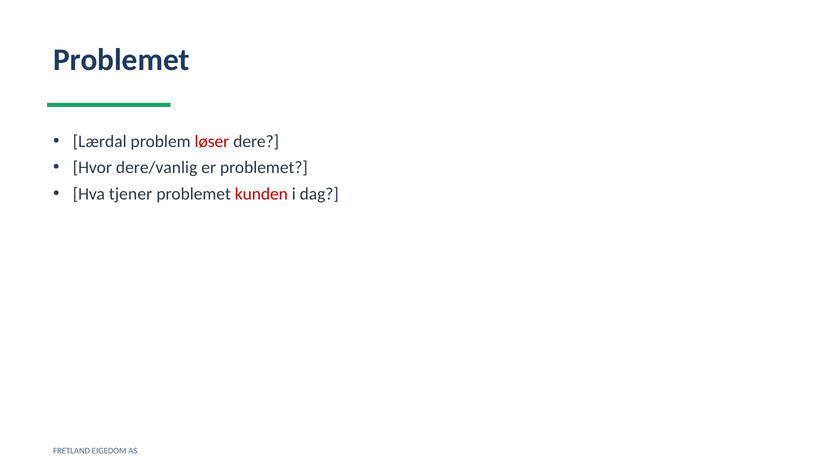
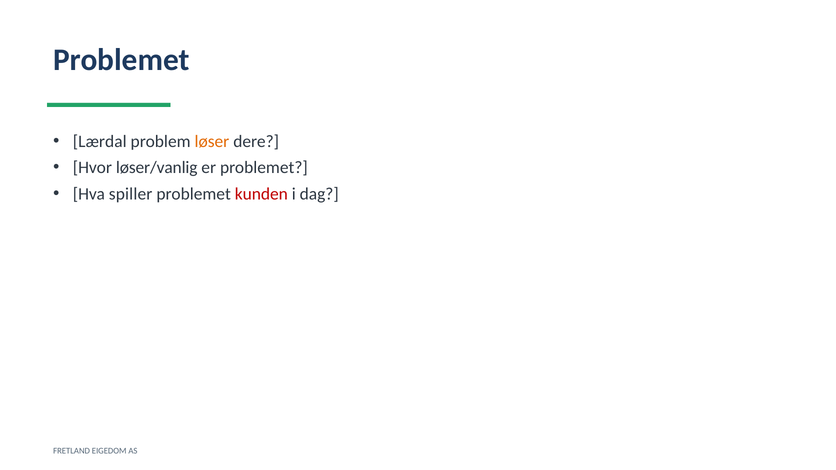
løser colour: red -> orange
dere/vanlig: dere/vanlig -> løser/vanlig
tjener: tjener -> spiller
